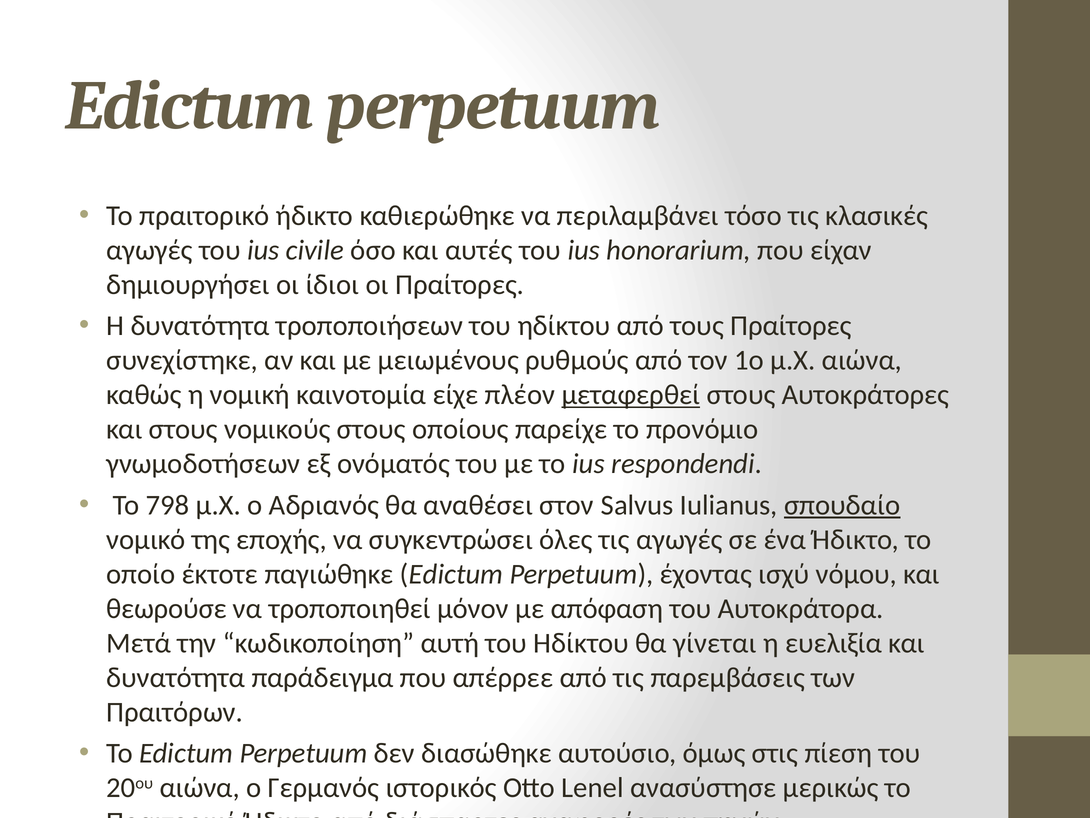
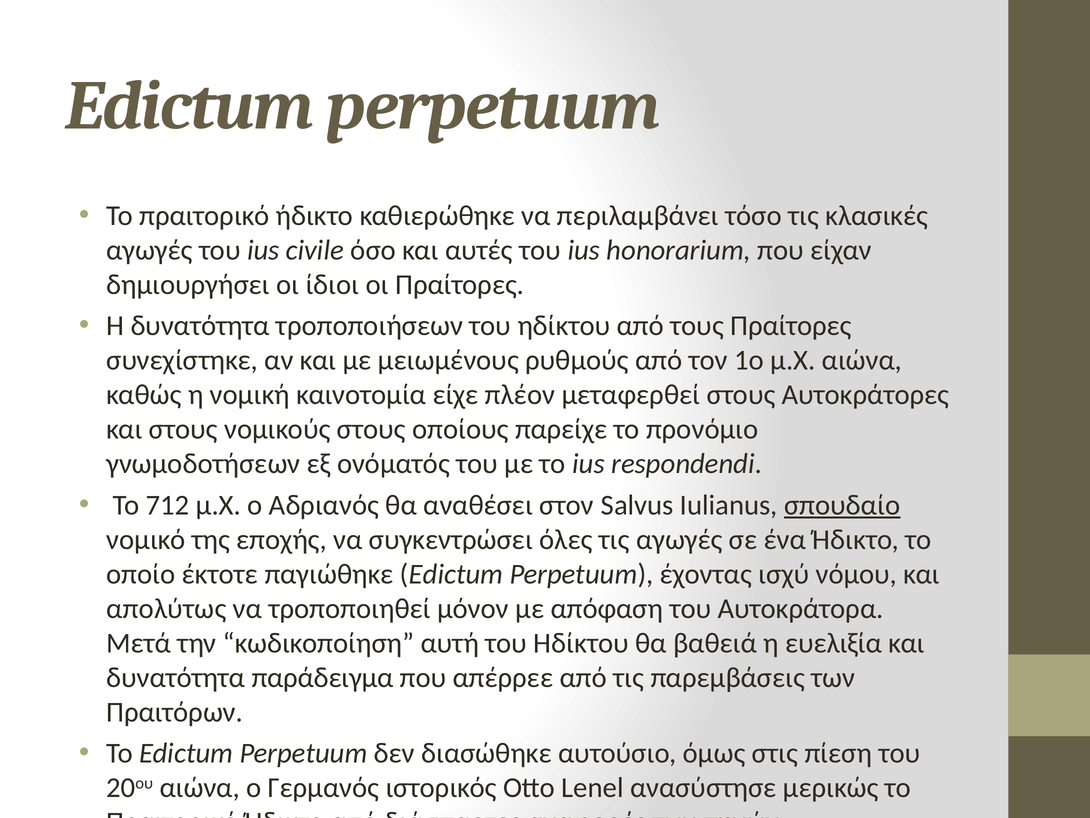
μεταφερθεί underline: present -> none
798: 798 -> 712
θεωρούσε: θεωρούσε -> απολύτως
γίνεται: γίνεται -> βαθειά
